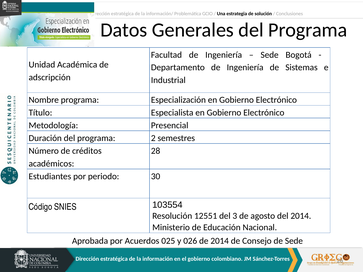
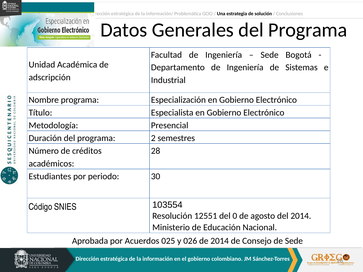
3: 3 -> 0
